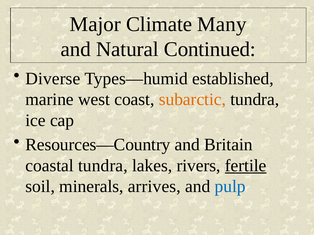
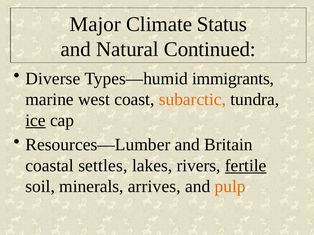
Many: Many -> Status
established: established -> immigrants
ice underline: none -> present
Resources—Country: Resources—Country -> Resources—Lumber
coastal tundra: tundra -> settles
pulp colour: blue -> orange
